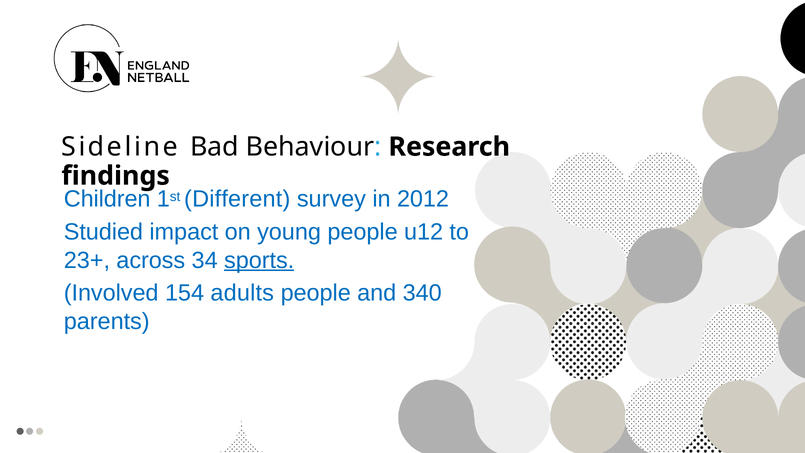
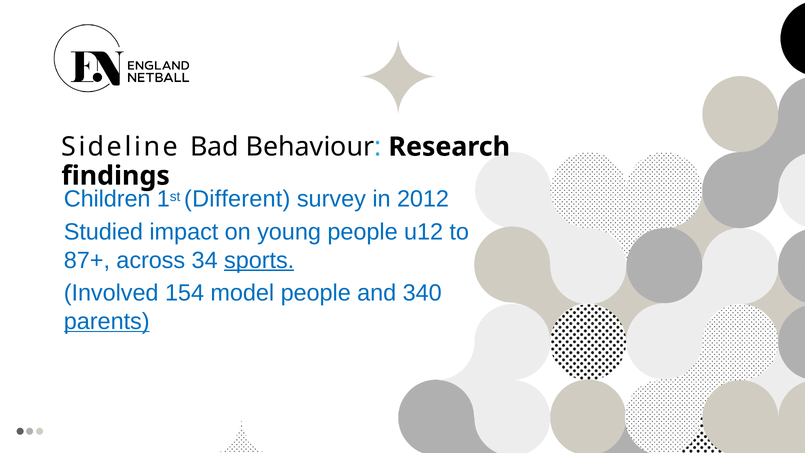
23+: 23+ -> 87+
adults: adults -> model
parents underline: none -> present
